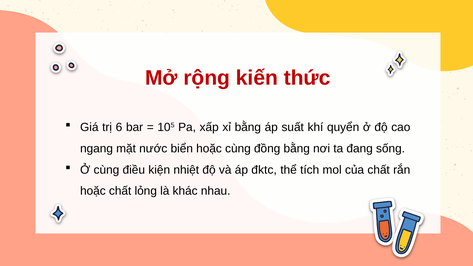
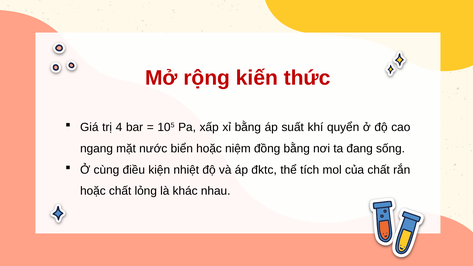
6: 6 -> 4
hoặc cùng: cùng -> niệm
